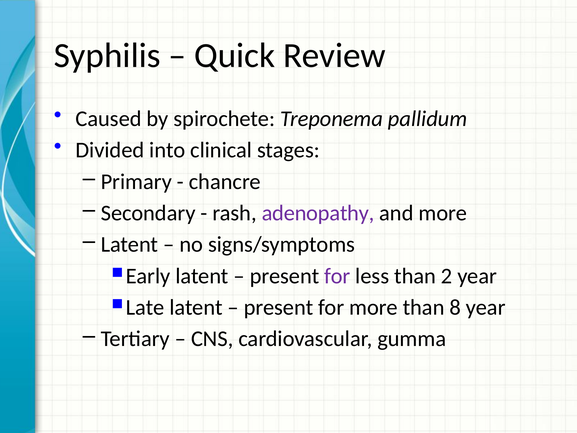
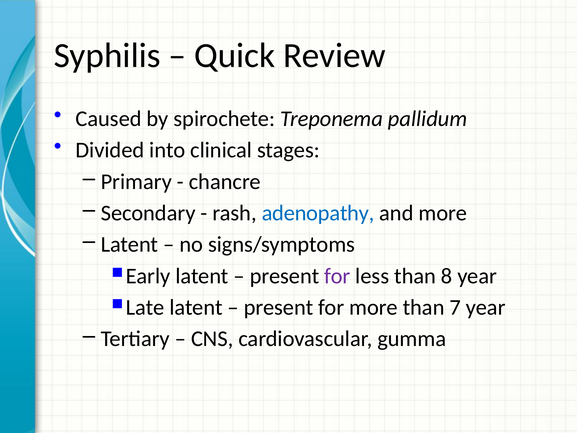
adenopathy colour: purple -> blue
2: 2 -> 8
8: 8 -> 7
